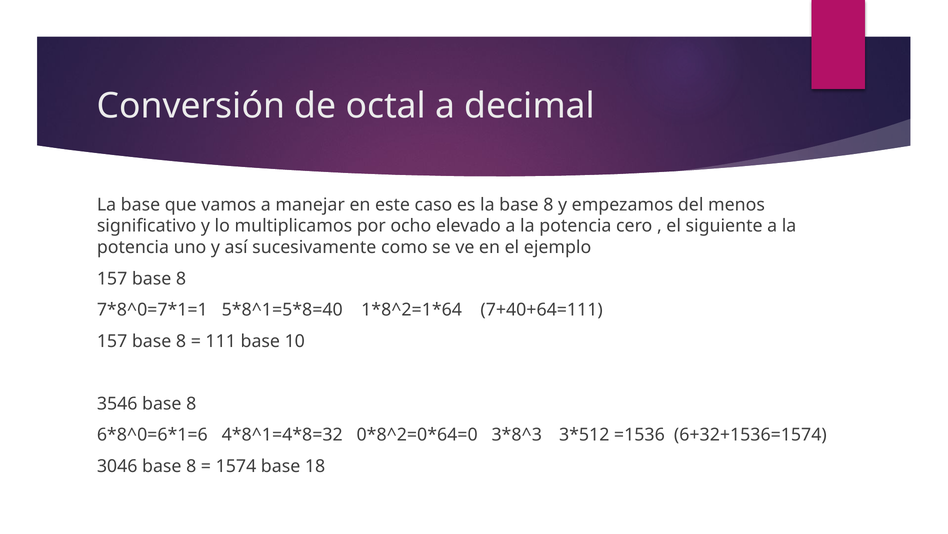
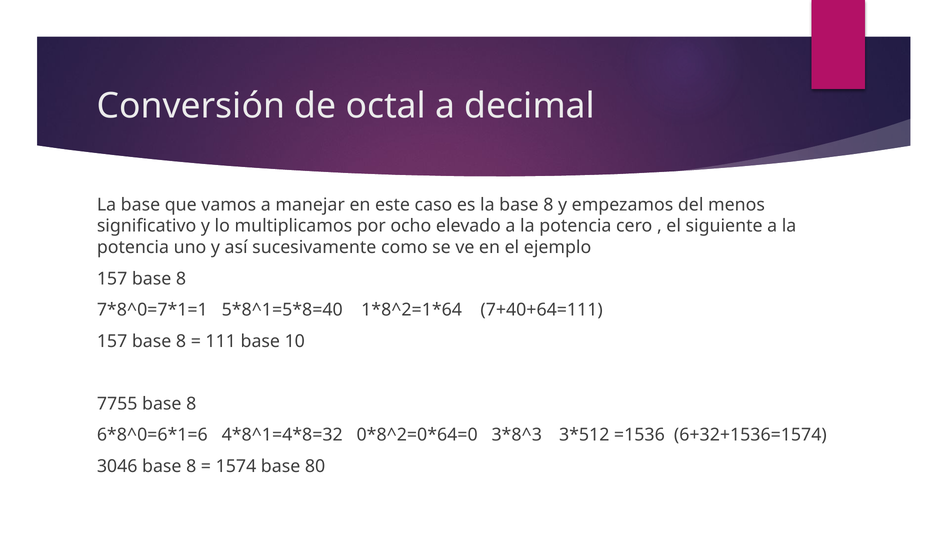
3546: 3546 -> 7755
18: 18 -> 80
